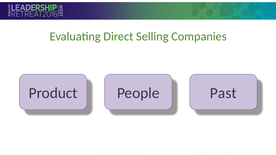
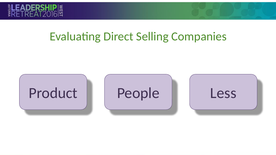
Past: Past -> Less
